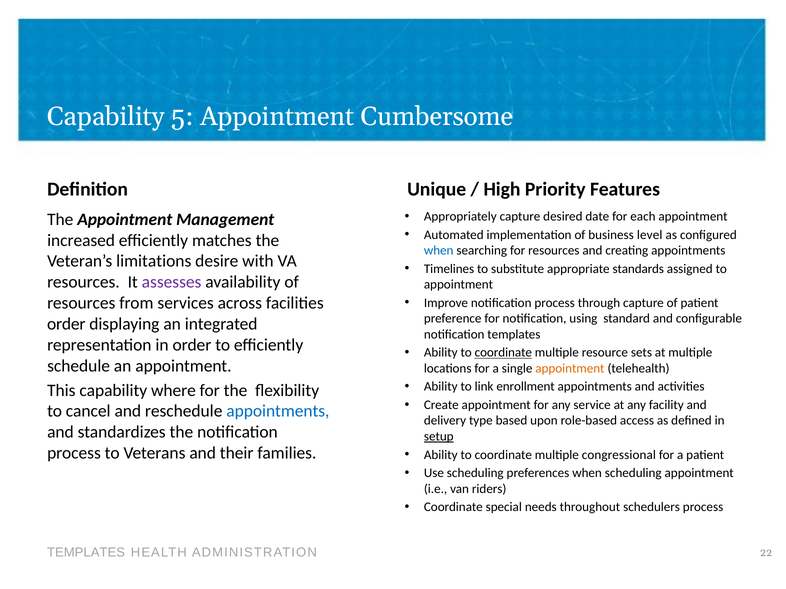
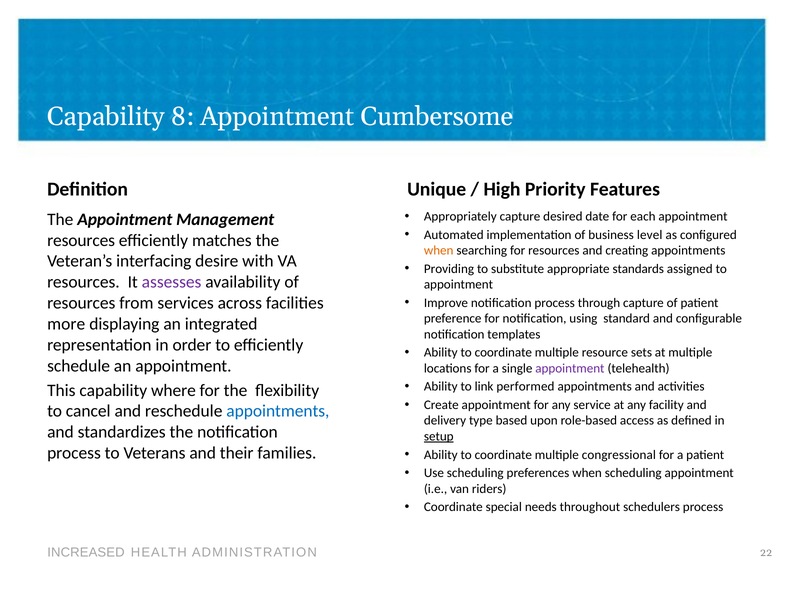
5: 5 -> 8
increased at (81, 240): increased -> resources
when at (439, 251) colour: blue -> orange
limitations: limitations -> interfacing
Timelines: Timelines -> Providing
order at (66, 324): order -> more
coordinate at (503, 353) underline: present -> none
appointment at (570, 369) colour: orange -> purple
enrollment: enrollment -> performed
TEMPLATES at (86, 553): TEMPLATES -> INCREASED
